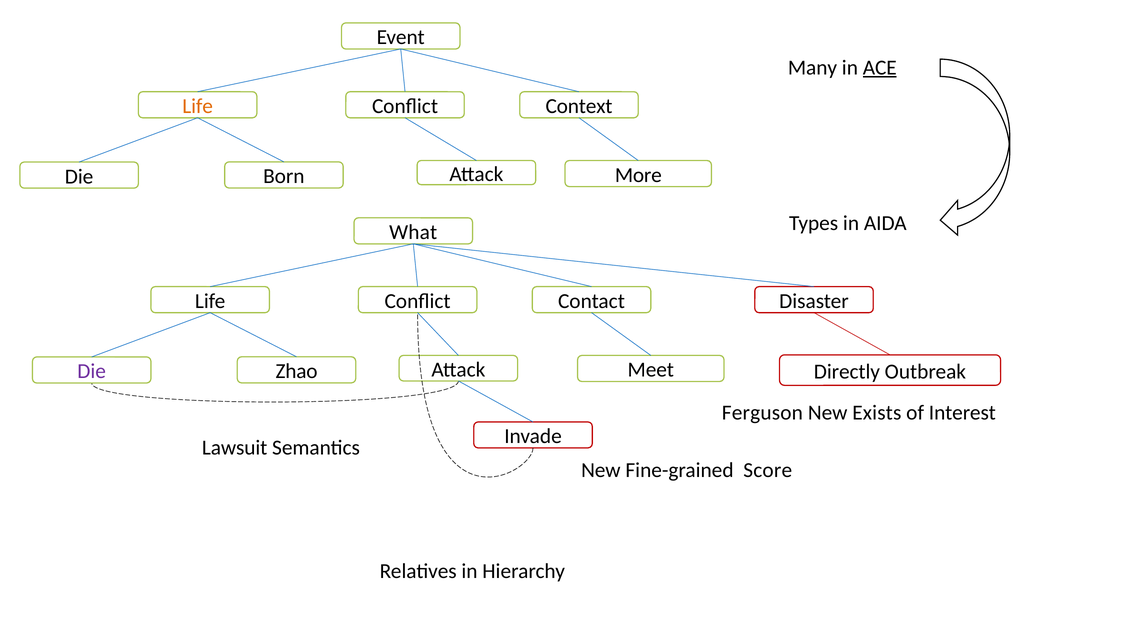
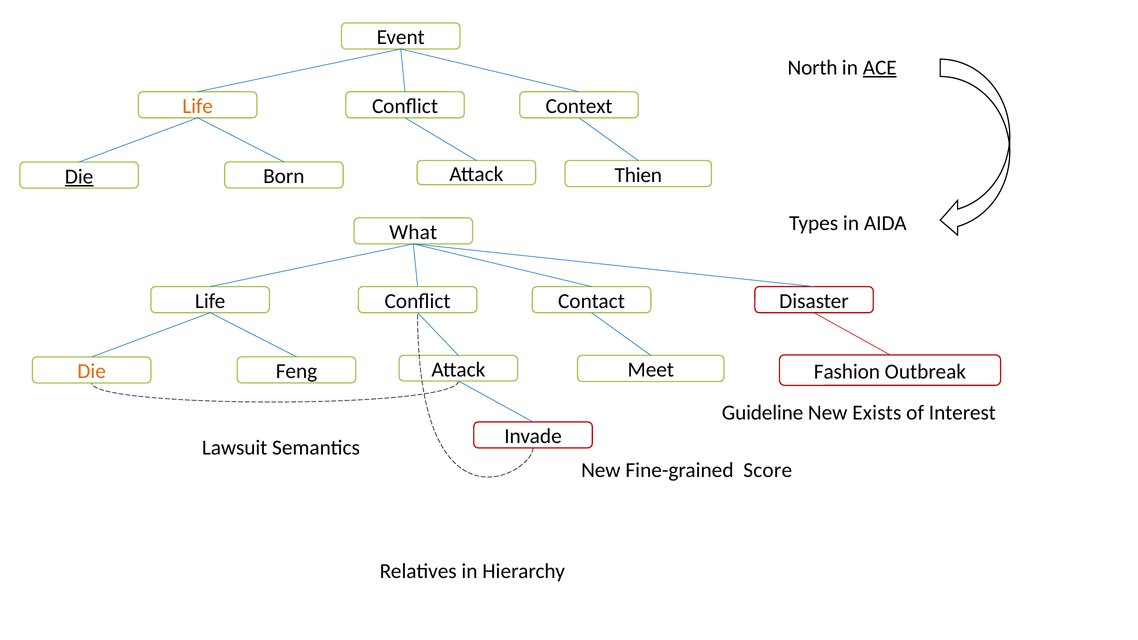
Many: Many -> North
More: More -> Thien
Die at (79, 177) underline: none -> present
Zhao: Zhao -> Feng
Die at (92, 372) colour: purple -> orange
Directly: Directly -> Fashion
Ferguson: Ferguson -> Guideline
